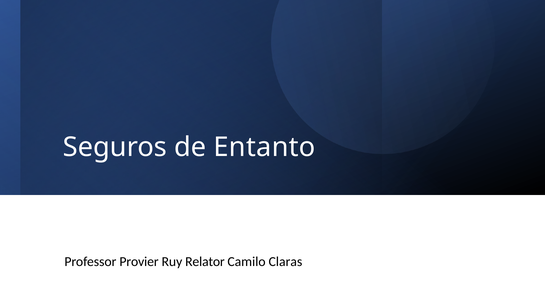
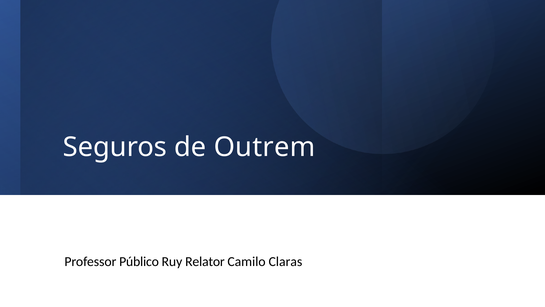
Entanto: Entanto -> Outrem
Provier: Provier -> Público
